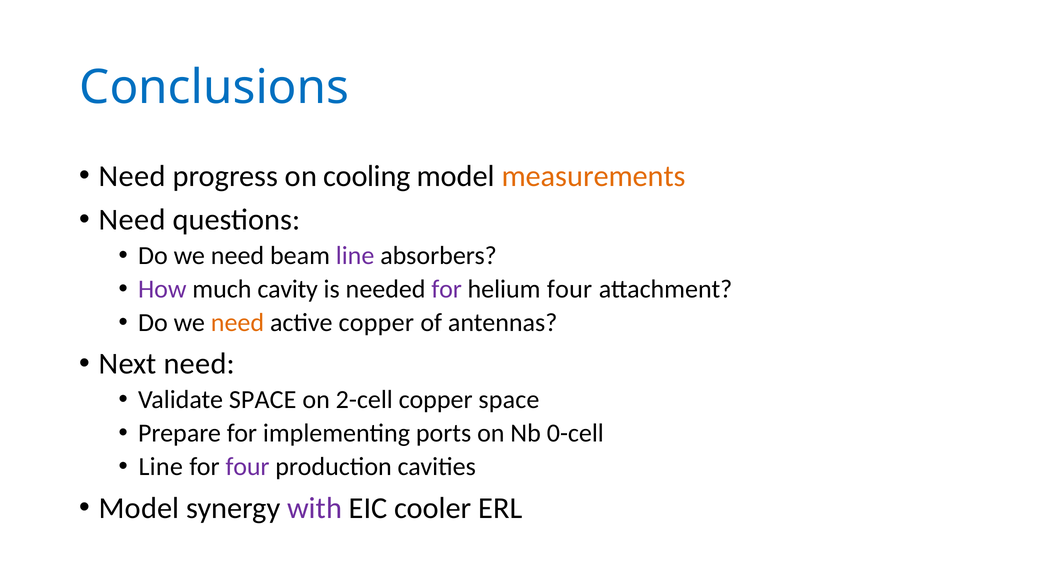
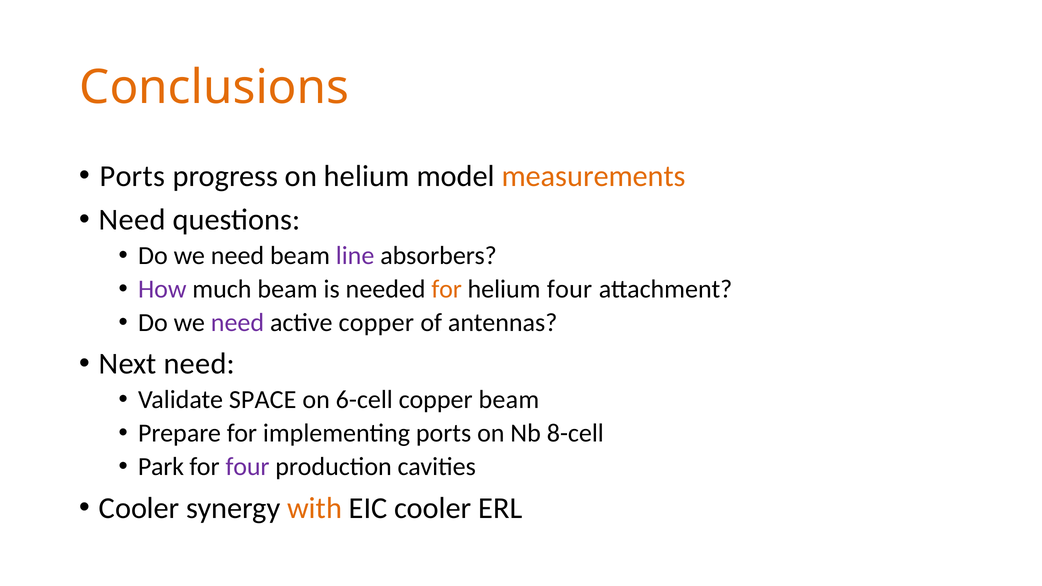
Conclusions colour: blue -> orange
Need at (132, 176): Need -> Ports
on cooling: cooling -> helium
much cavity: cavity -> beam
for at (447, 289) colour: purple -> orange
need at (237, 323) colour: orange -> purple
2-cell: 2-cell -> 6-cell
copper space: space -> beam
0-cell: 0-cell -> 8-cell
Line at (161, 467): Line -> Park
Model at (139, 508): Model -> Cooler
with colour: purple -> orange
